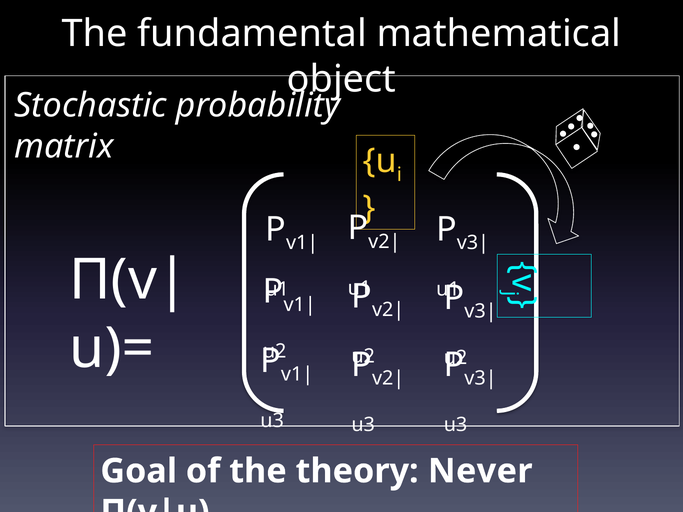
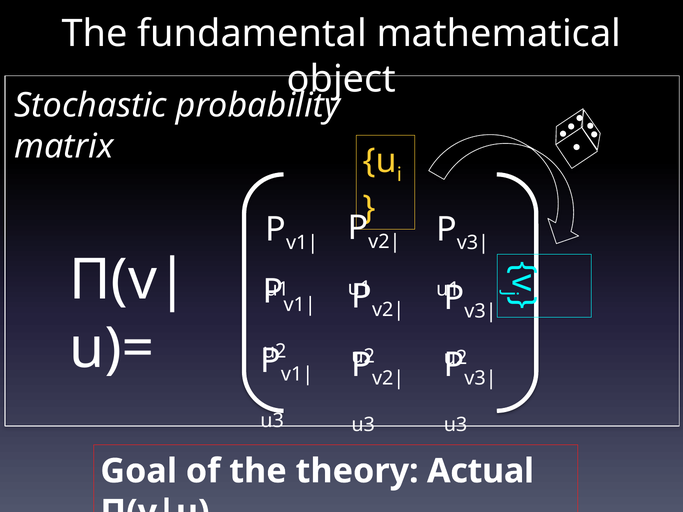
Never: Never -> Actual
